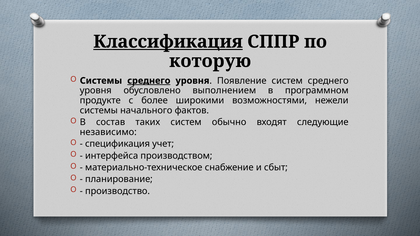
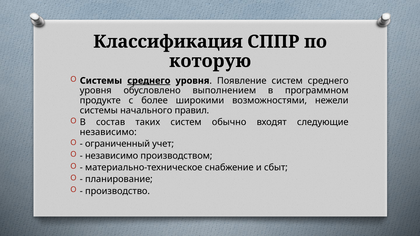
Классификация underline: present -> none
фактов: фактов -> правил
спецификация: спецификация -> ограниченный
интерфейса at (112, 156): интерфейса -> независимо
